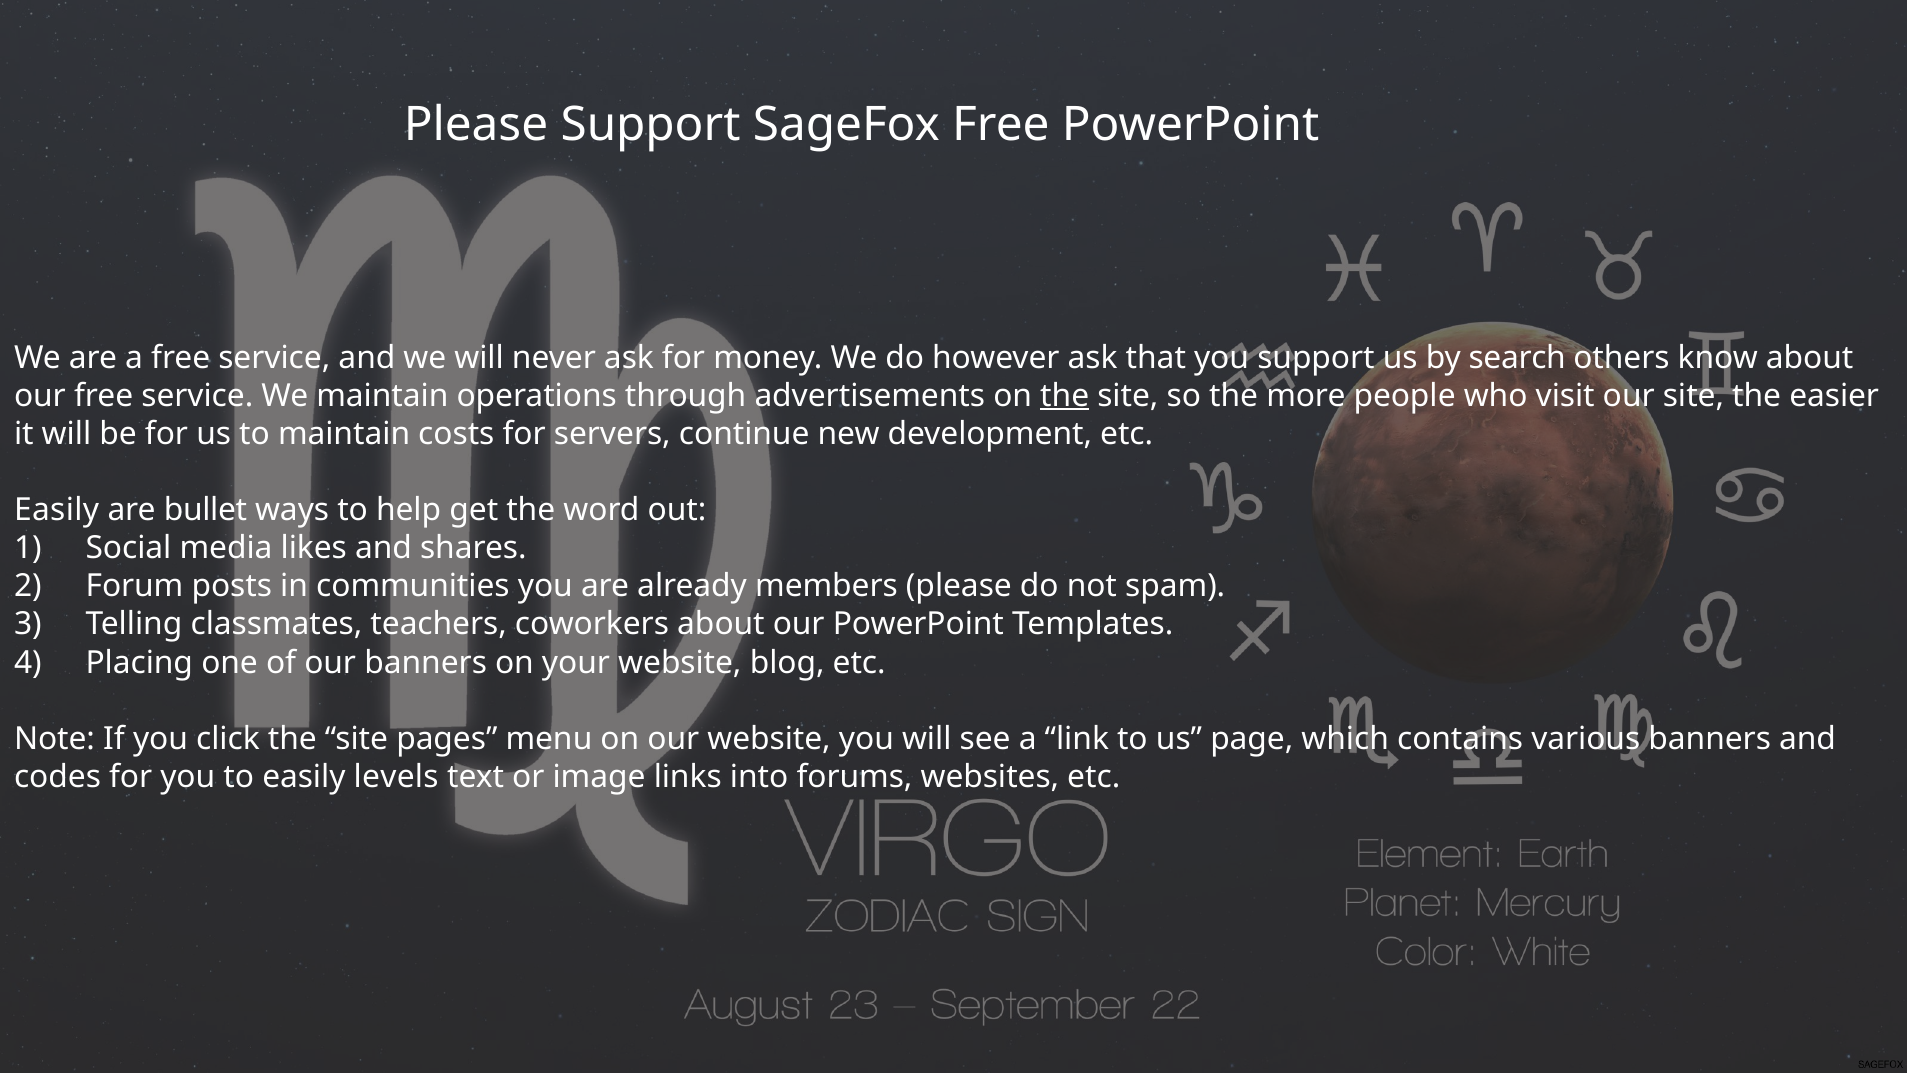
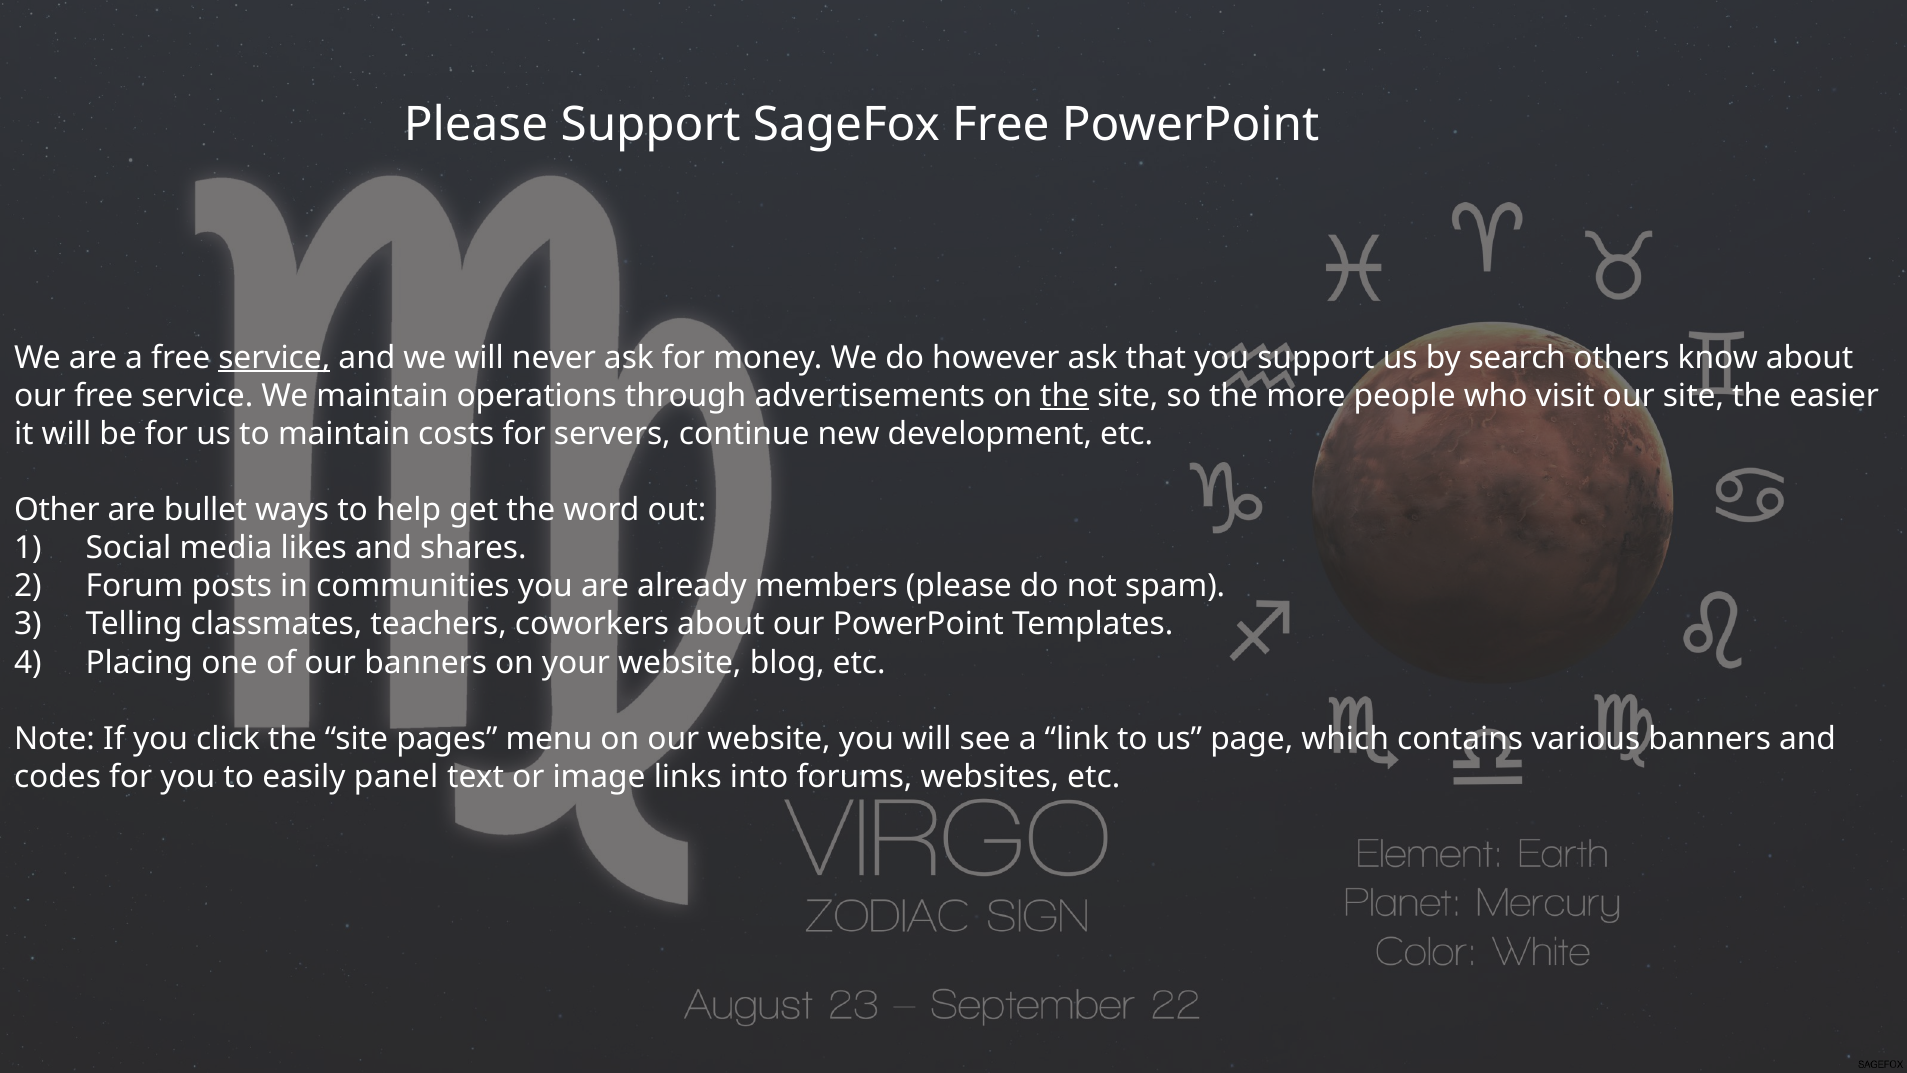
service at (274, 357) underline: none -> present
Easily at (57, 510): Easily -> Other
levels: levels -> panel
